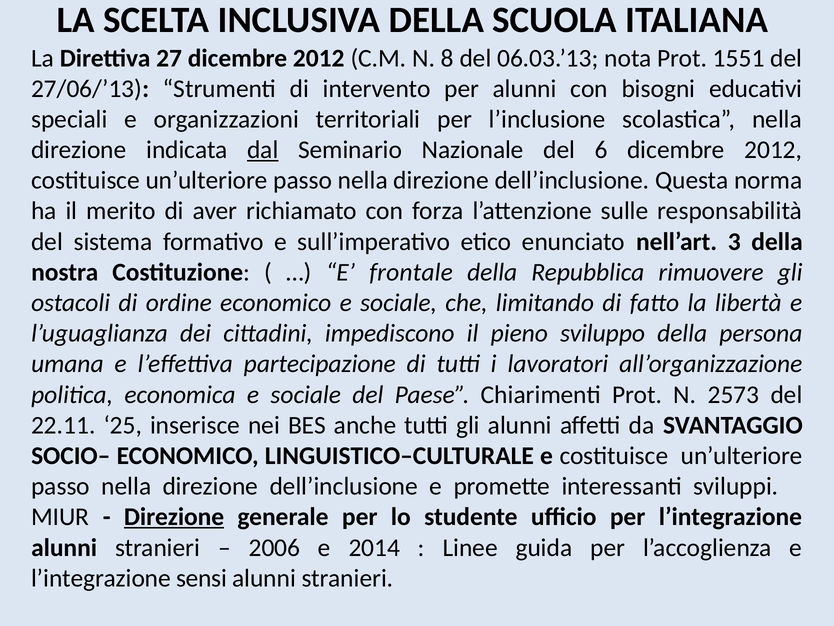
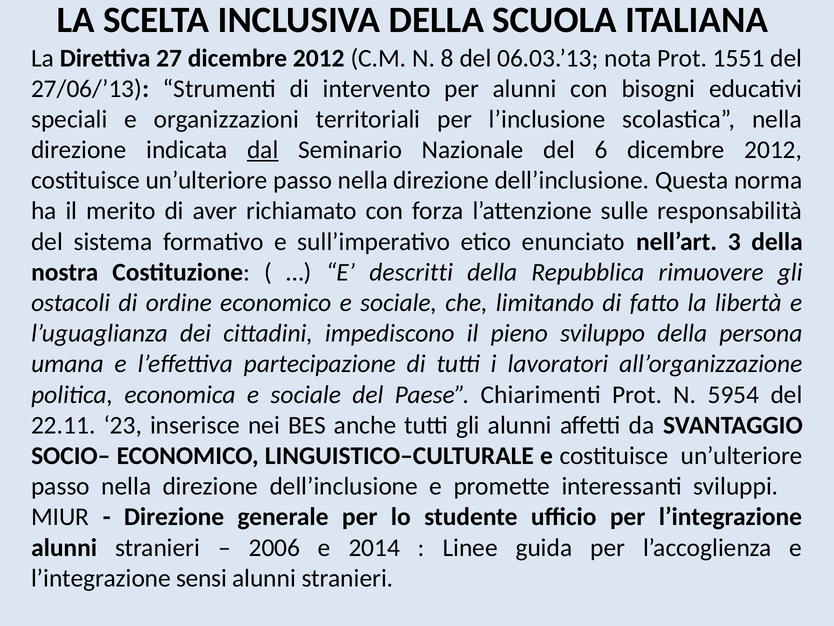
frontale: frontale -> descritti
2573: 2573 -> 5954
25: 25 -> 23
Direzione at (174, 517) underline: present -> none
